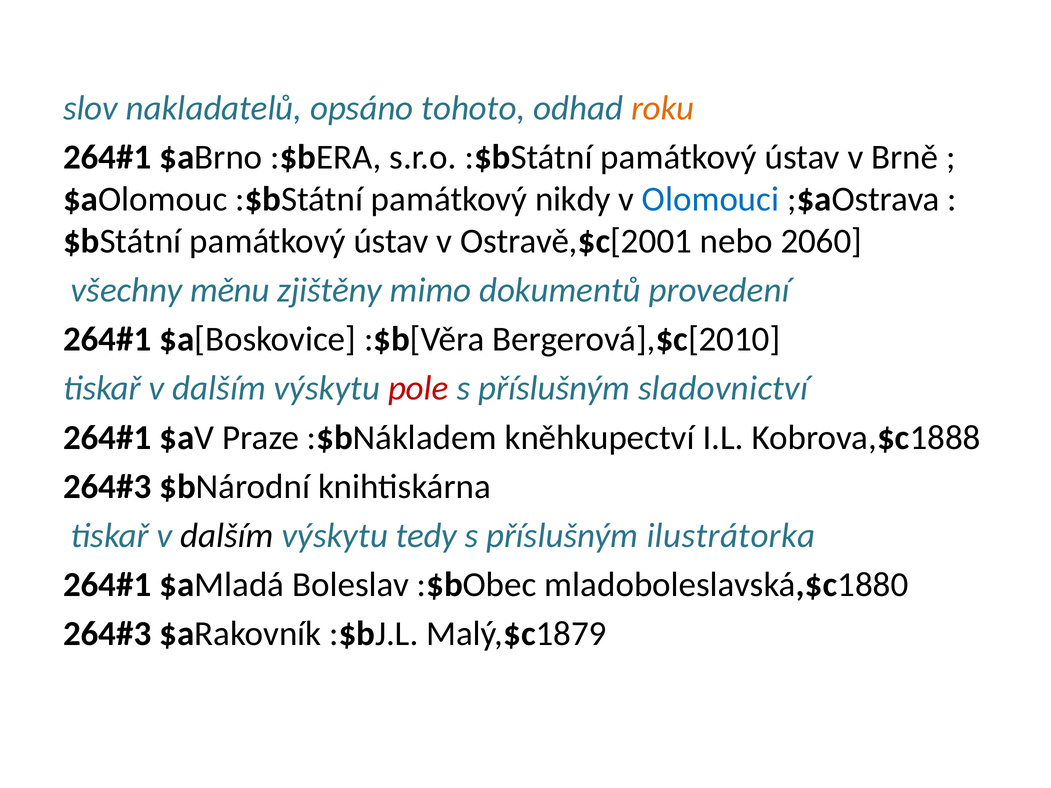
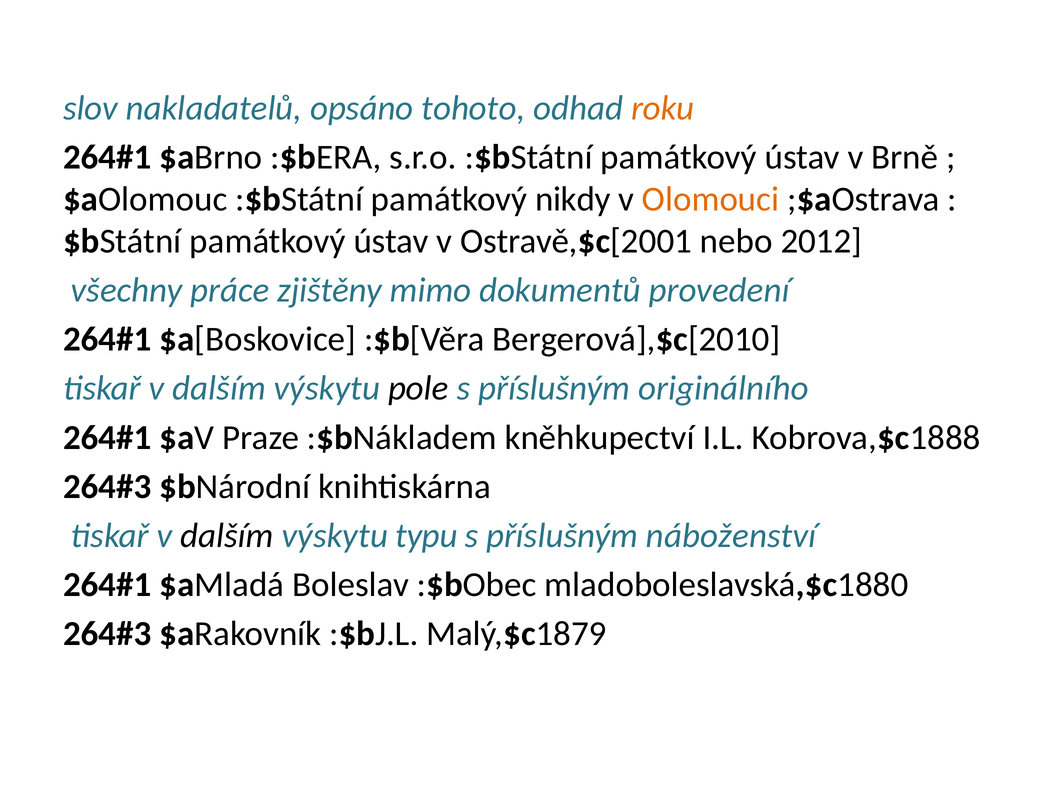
Olomouci colour: blue -> orange
2060: 2060 -> 2012
měnu: měnu -> práce
pole colour: red -> black
sladovnictví: sladovnictví -> originálního
tedy: tedy -> typu
ilustrátorka: ilustrátorka -> náboženství
